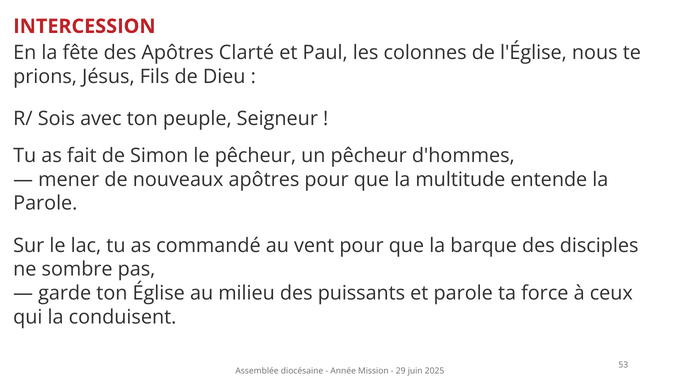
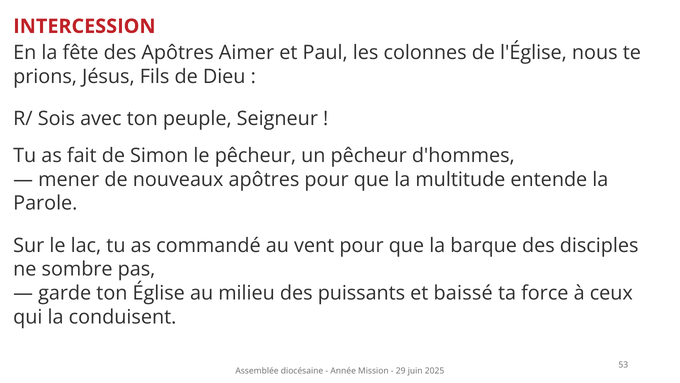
Clarté: Clarté -> Aimer
et parole: parole -> baissé
